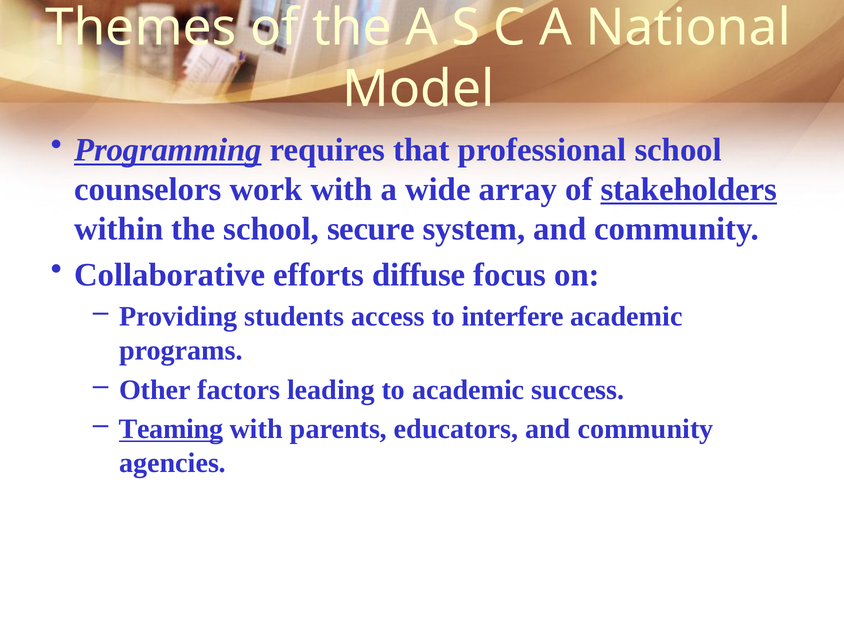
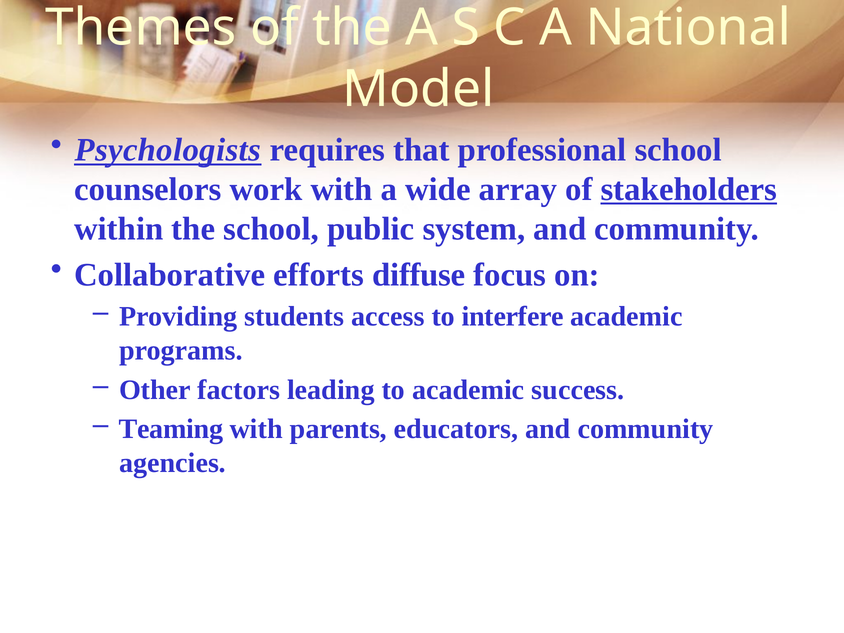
Programming: Programming -> Psychologists
secure: secure -> public
Teaming underline: present -> none
